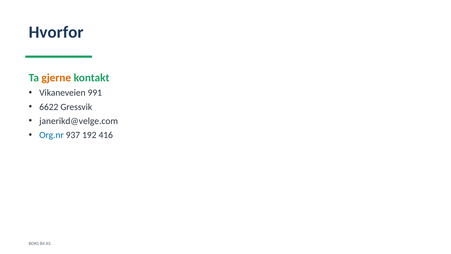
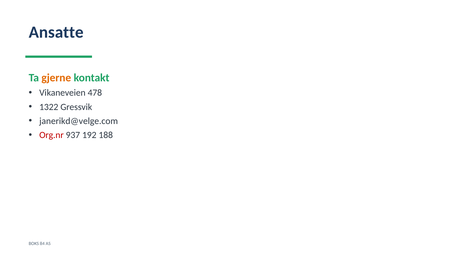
Hvorfor: Hvorfor -> Ansatte
991: 991 -> 478
6622: 6622 -> 1322
Org.nr colour: blue -> red
416: 416 -> 188
